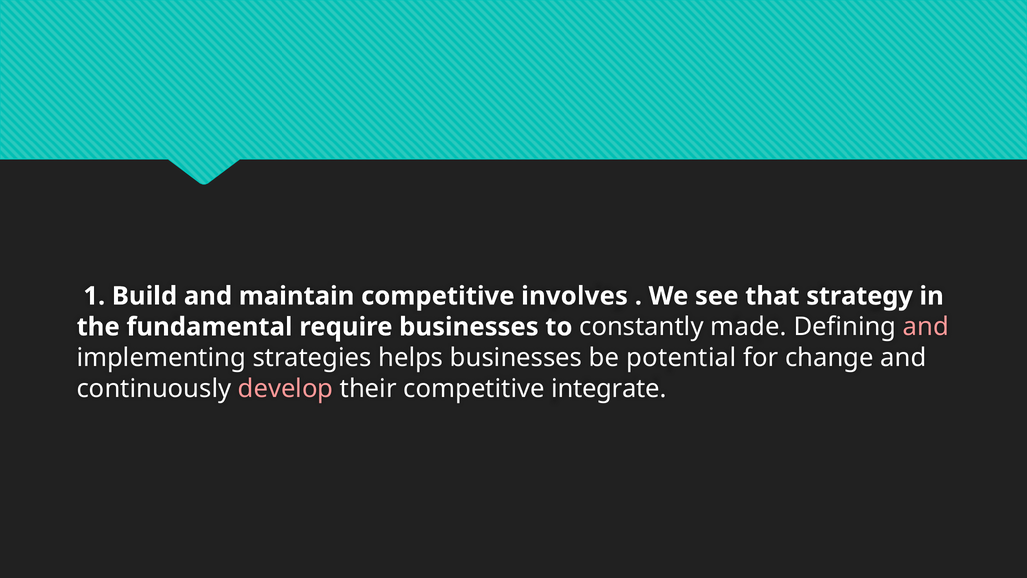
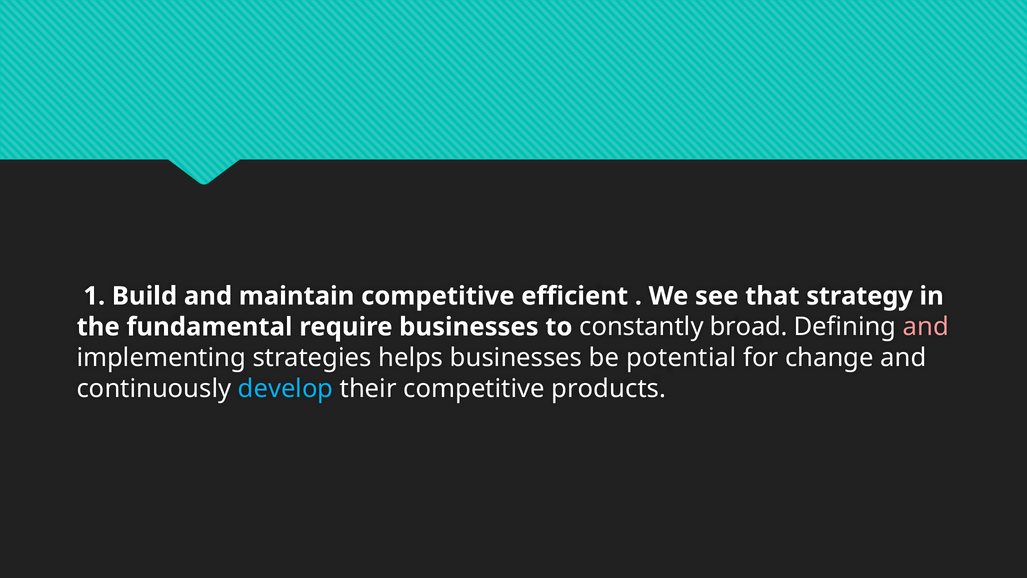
involves: involves -> efficient
made: made -> broad
develop colour: pink -> light blue
integrate: integrate -> products
